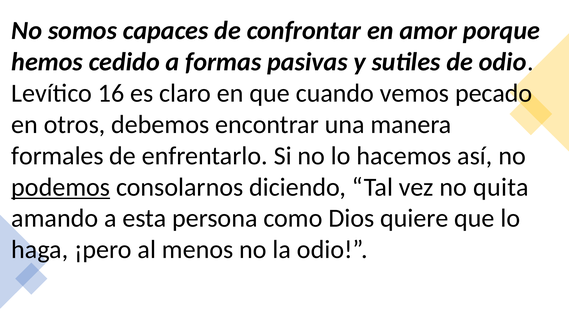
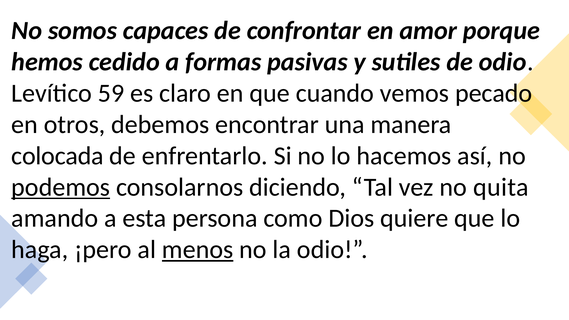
16: 16 -> 59
formales: formales -> colocada
menos underline: none -> present
